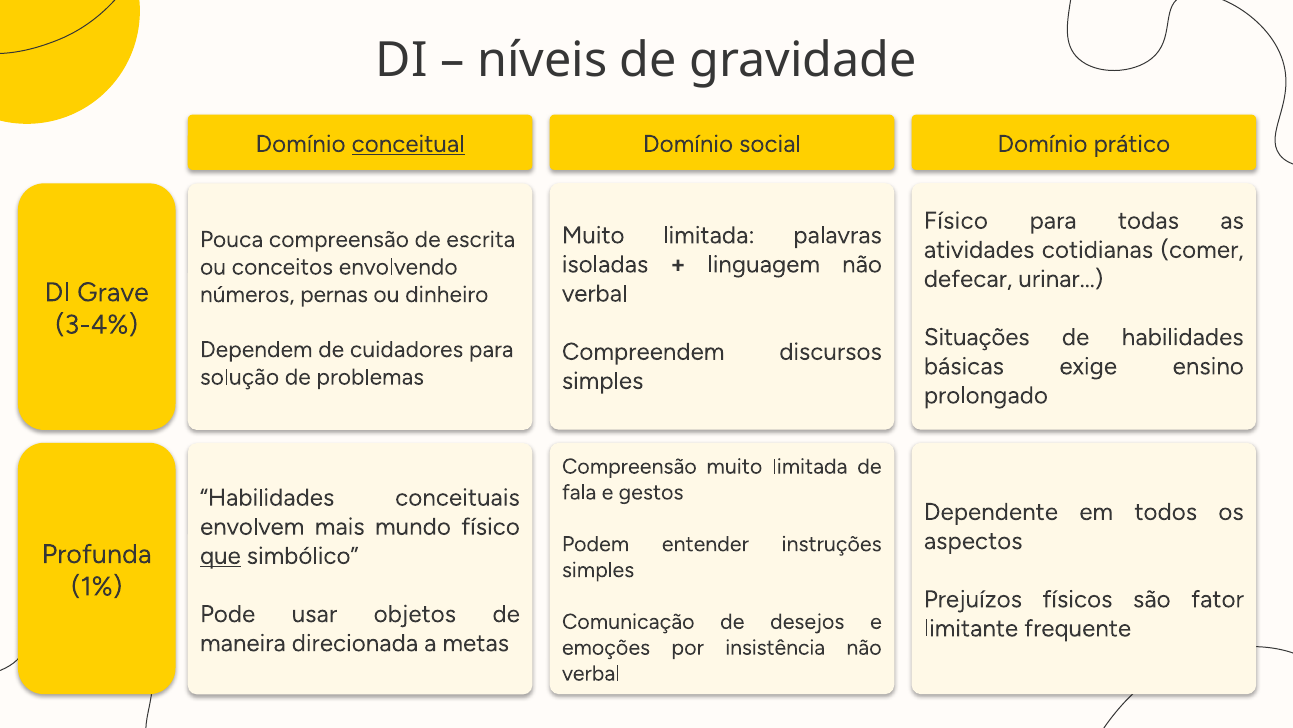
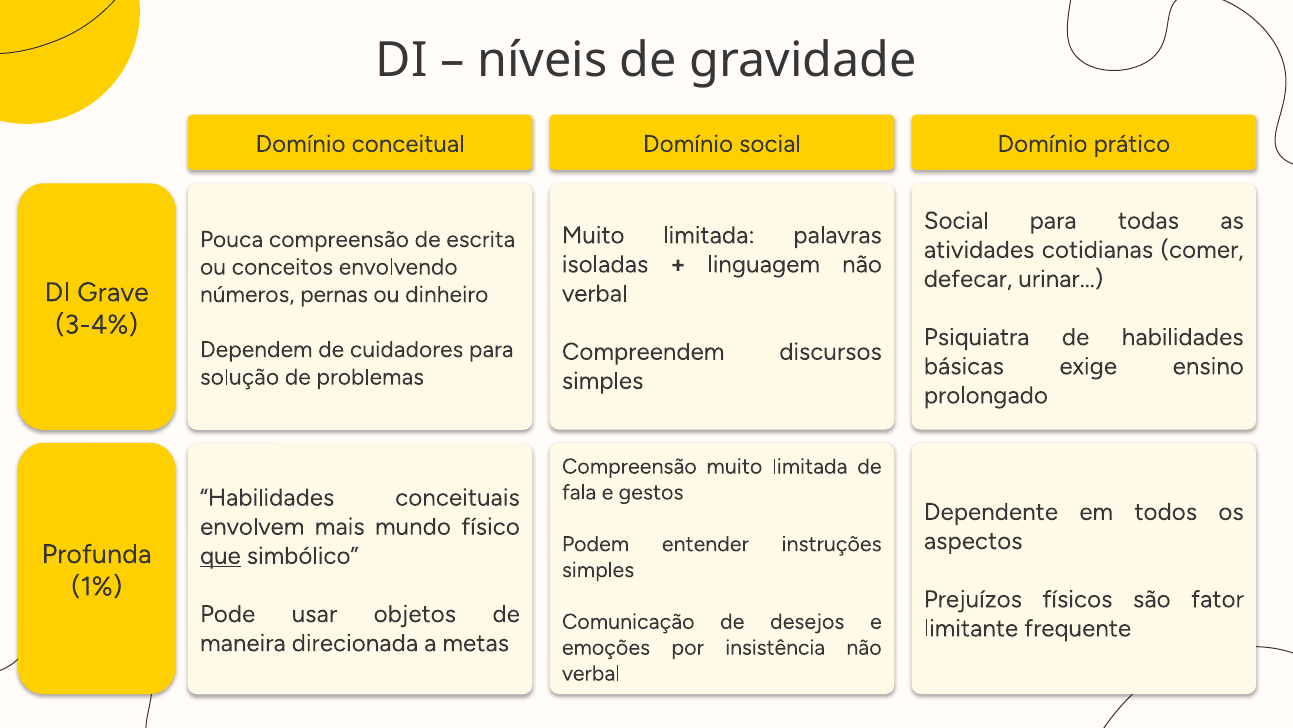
conceitual underline: present -> none
Físico at (956, 221): Físico -> Social
Situações: Situações -> Psiquiatra
